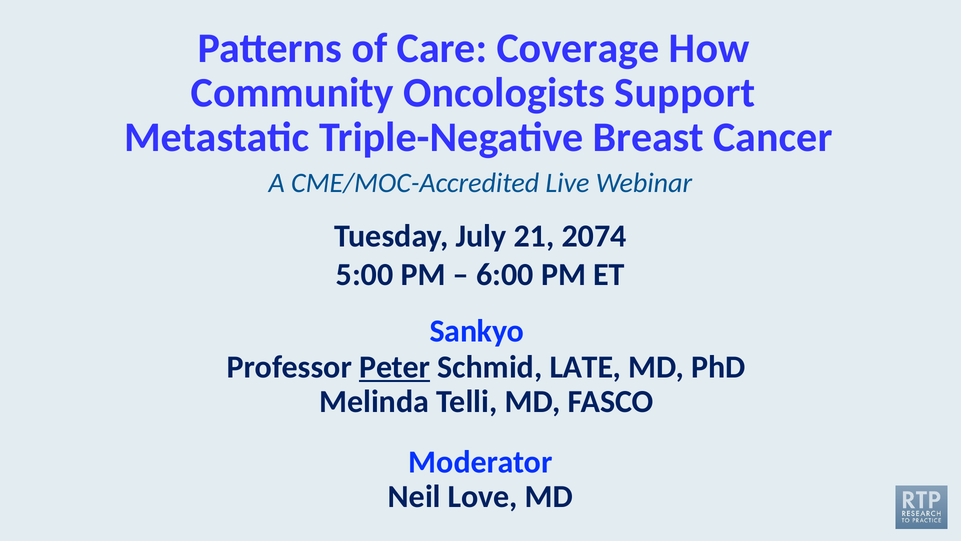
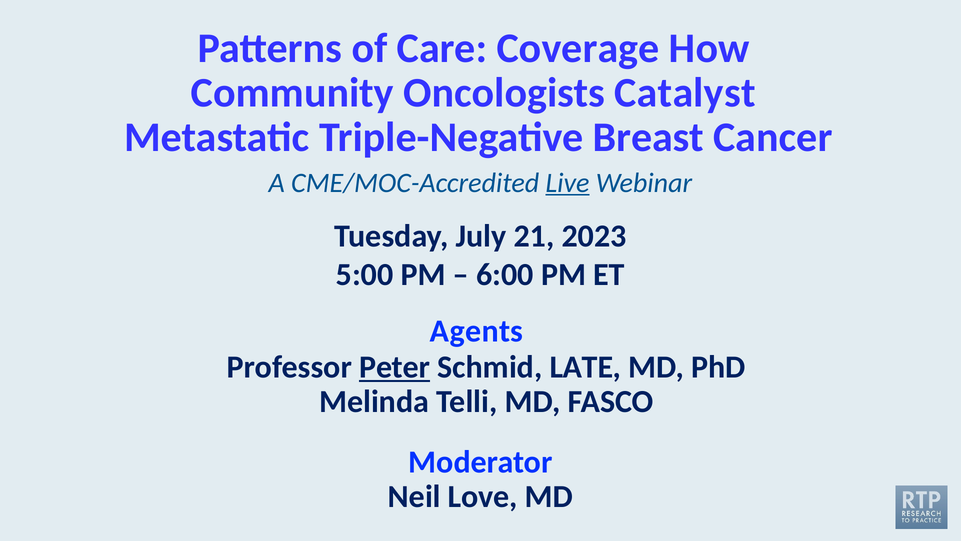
Support: Support -> Catalyst
Live underline: none -> present
2074: 2074 -> 2023
Sankyo: Sankyo -> Agents
